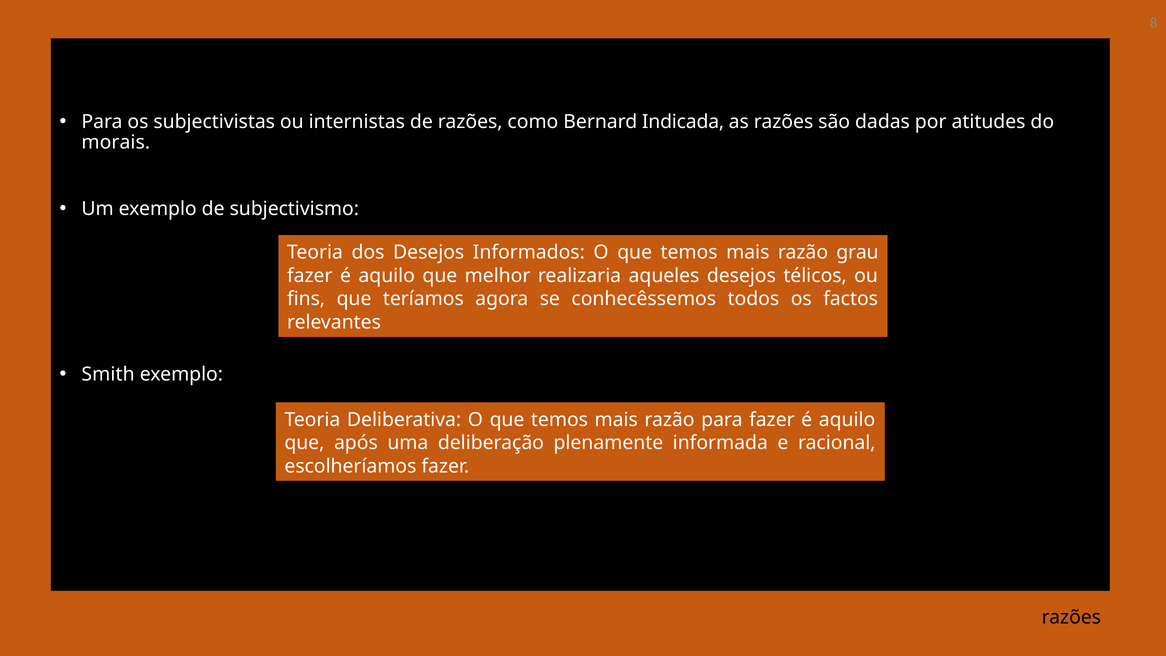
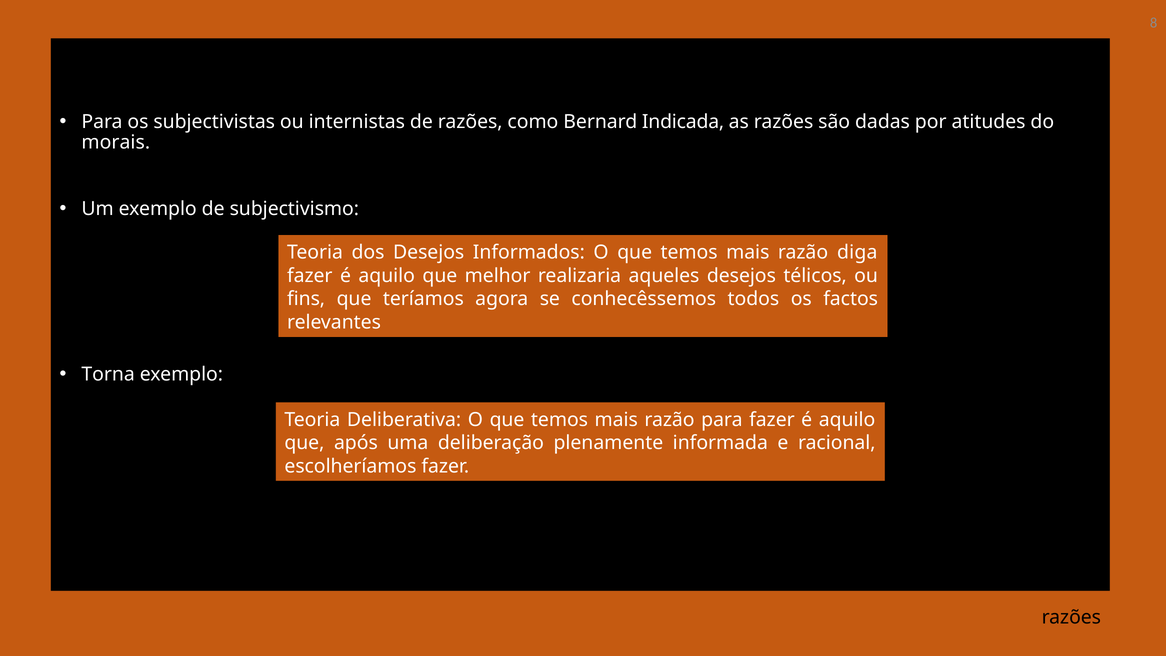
grau: grau -> diga
Smith: Smith -> Torna
